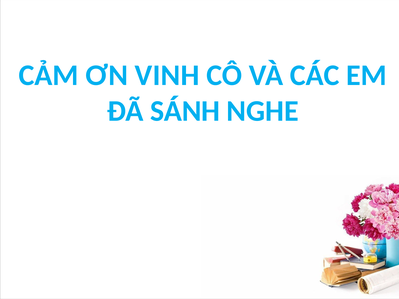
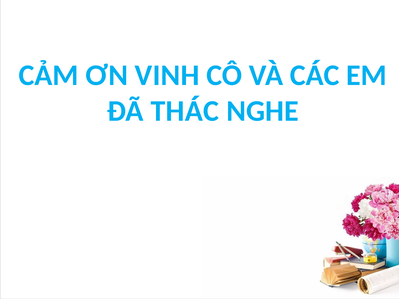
SÁNH: SÁNH -> THÁC
